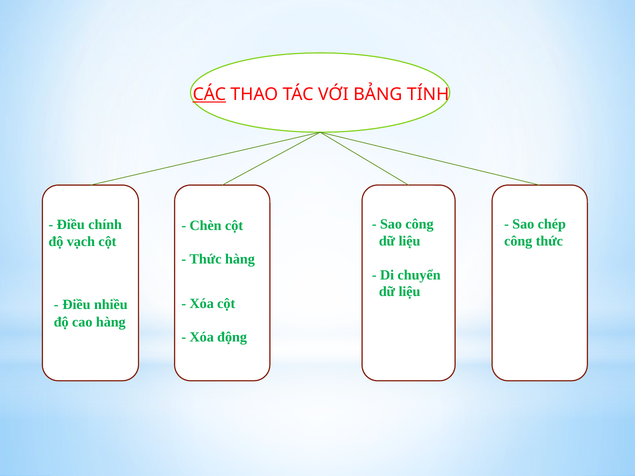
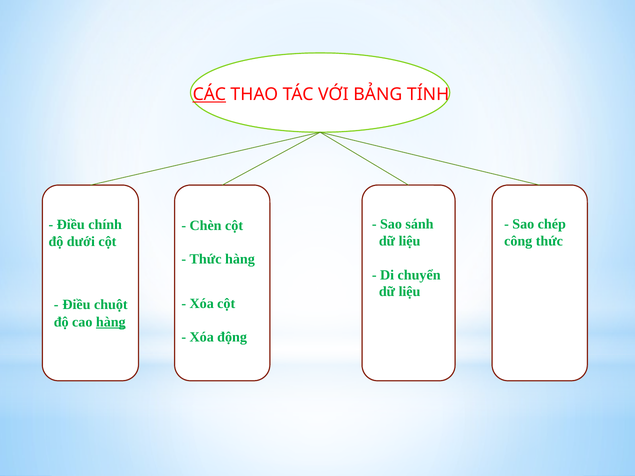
Sao công: công -> sánh
vạch: vạch -> dưới
nhiều: nhiều -> chuột
hàng at (111, 322) underline: none -> present
